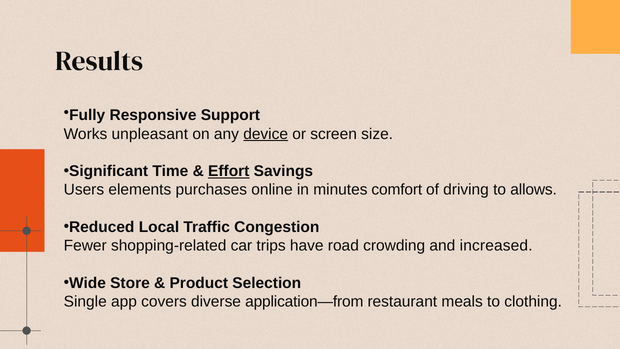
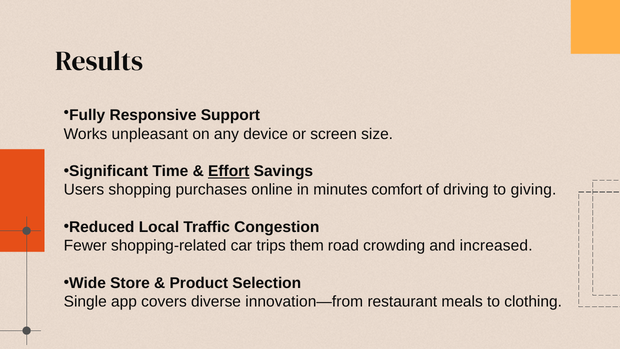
device underline: present -> none
elements: elements -> shopping
allows: allows -> giving
have: have -> them
application—from: application—from -> innovation—from
